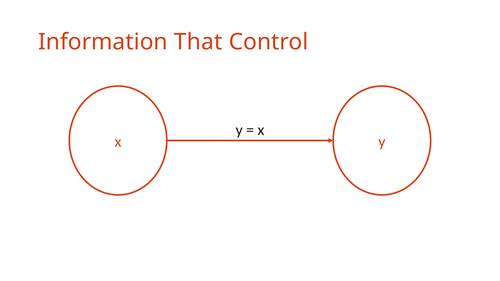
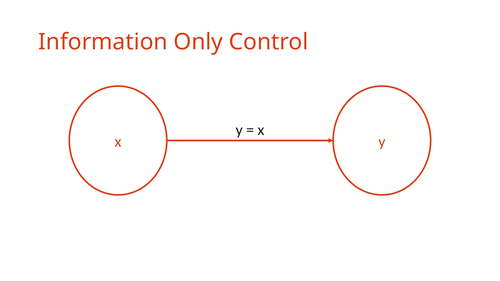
That: That -> Only
